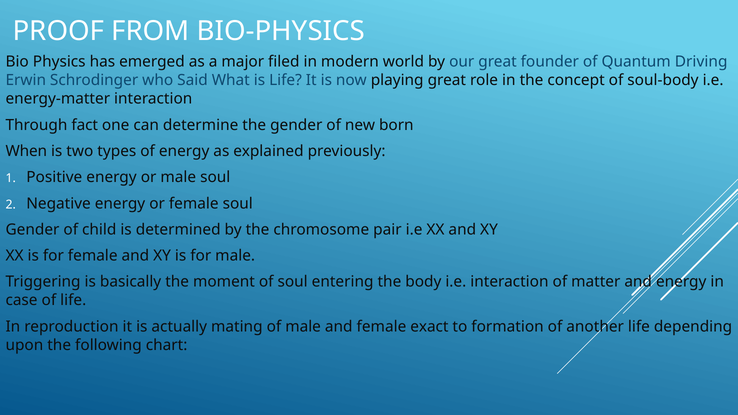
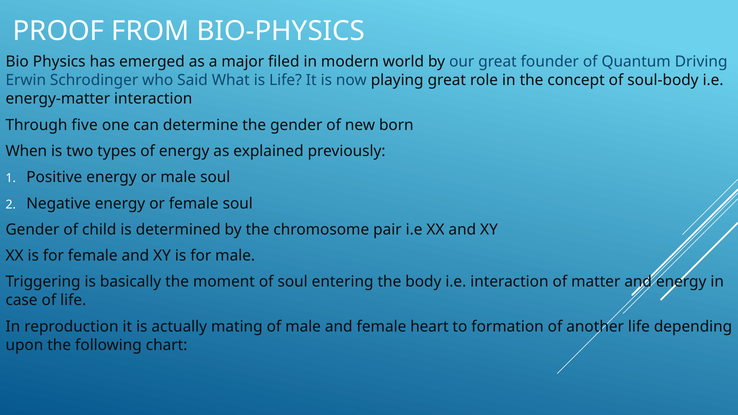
fact: fact -> five
exact: exact -> heart
